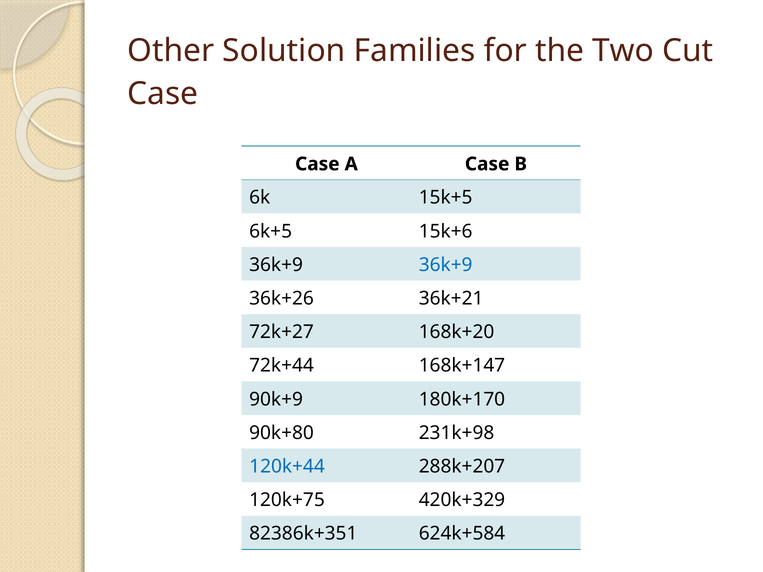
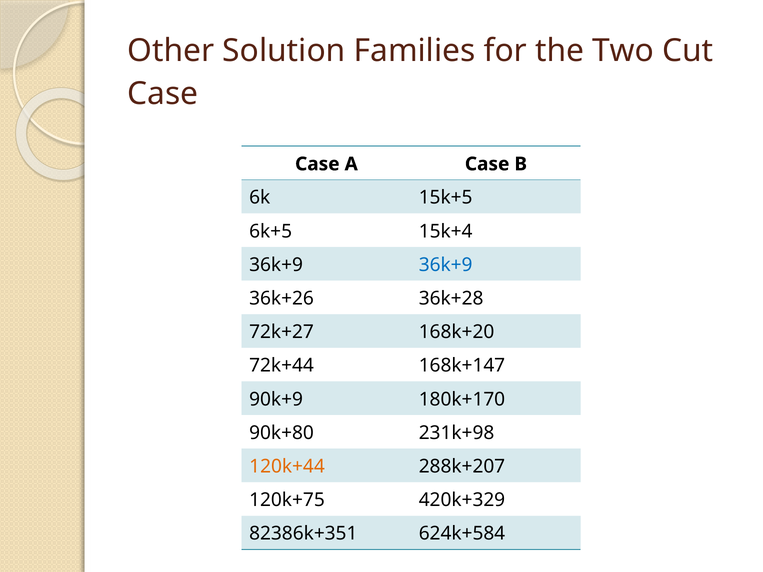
15k+6: 15k+6 -> 15k+4
36k+21: 36k+21 -> 36k+28
120k+44 colour: blue -> orange
